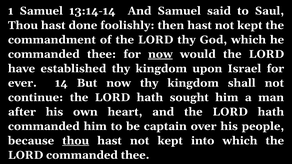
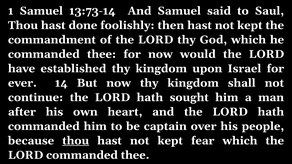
13:14-14: 13:14-14 -> 13:73-14
now at (160, 54) underline: present -> none
into: into -> fear
